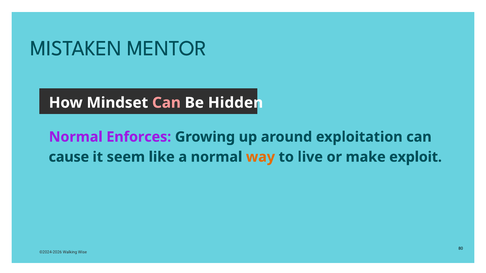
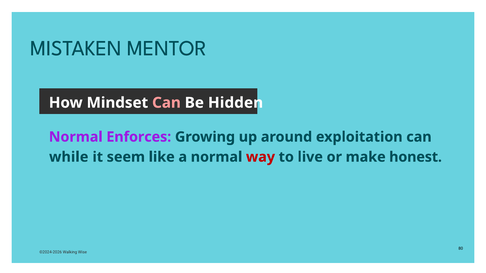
cause: cause -> while
way colour: orange -> red
exploit: exploit -> honest
